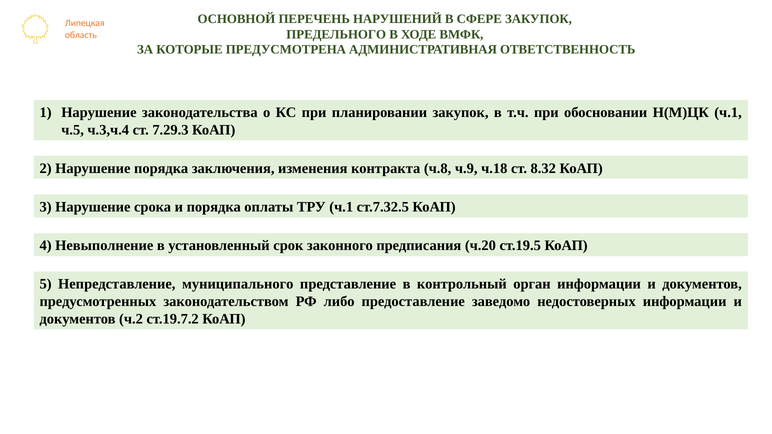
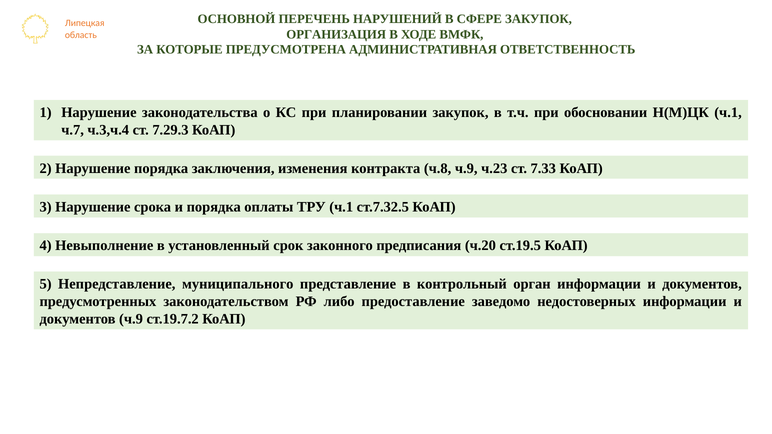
ПРЕДЕЛЬНОГО: ПРЕДЕЛЬНОГО -> ОРГАНИЗАЦИЯ
ч.5: ч.5 -> ч.7
ч.18: ч.18 -> ч.23
8.32: 8.32 -> 7.33
документов ч.2: ч.2 -> ч.9
